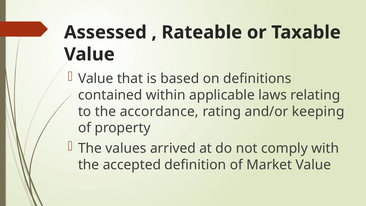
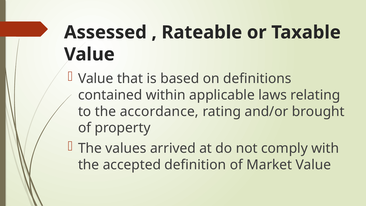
keeping: keeping -> brought
